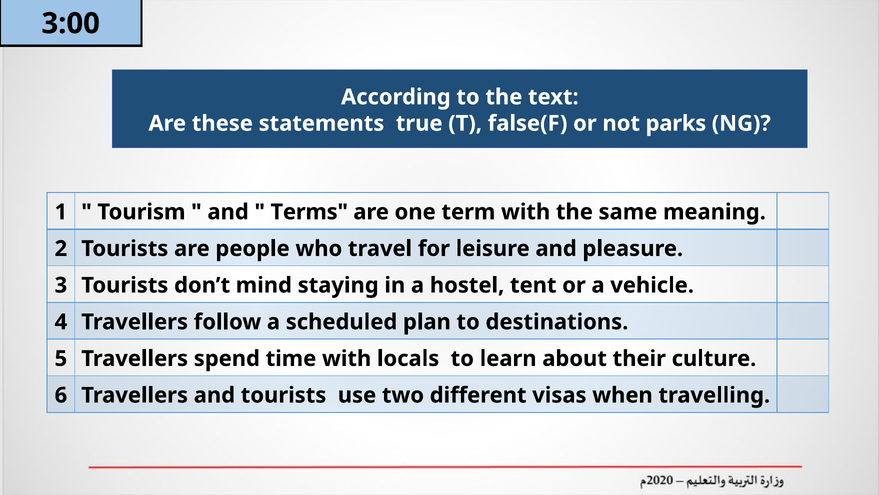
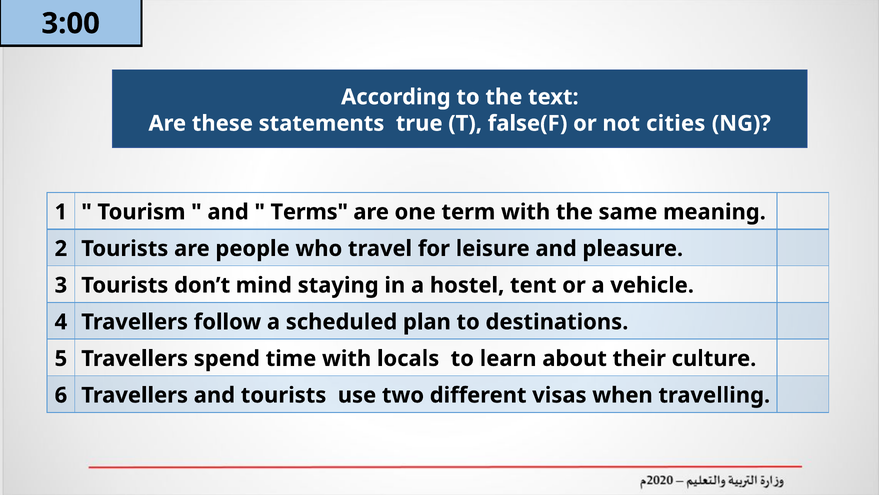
parks: parks -> cities
